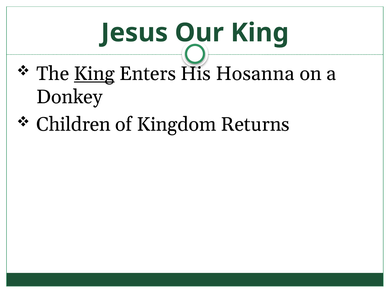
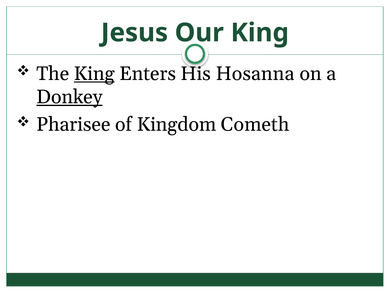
Donkey underline: none -> present
Children: Children -> Pharisee
Returns: Returns -> Cometh
